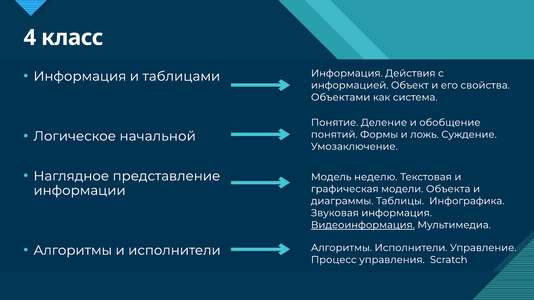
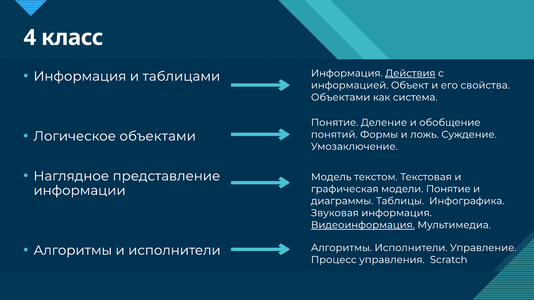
Действия underline: none -> present
Логическое начальной: начальной -> объектами
неделю: неделю -> текстом
модели Объекта: Объекта -> Понятие
